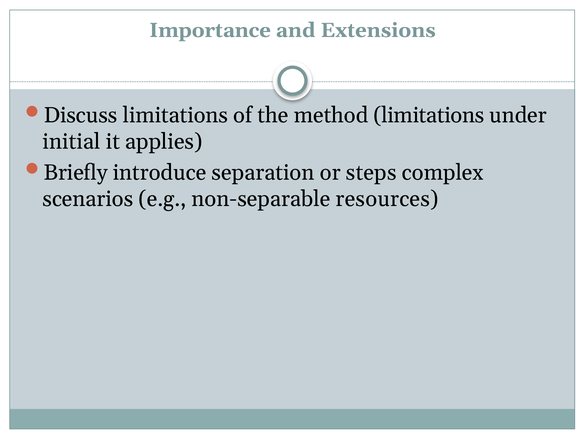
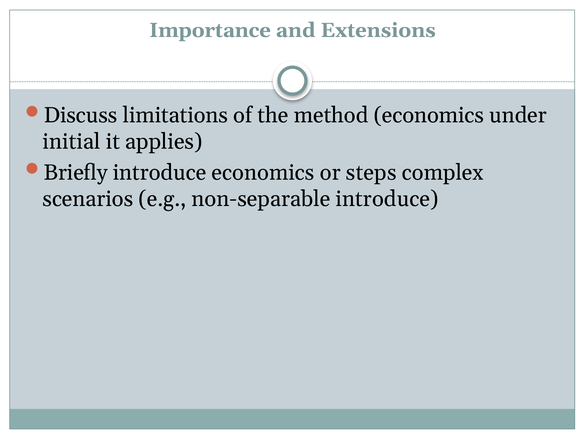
method limitations: limitations -> economics
introduce separation: separation -> economics
non-separable resources: resources -> introduce
